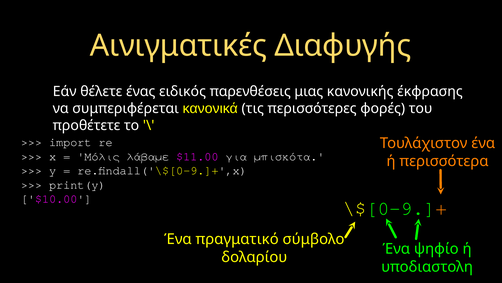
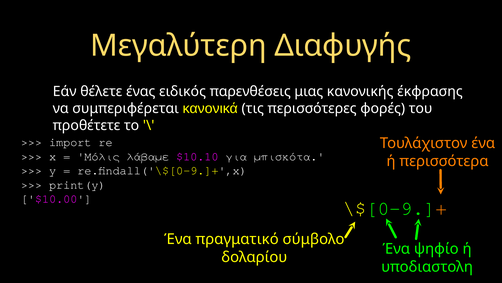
Αινιγματικές: Αινιγματικές -> Μεγαλύτερη
$11.00: $11.00 -> $10.10
